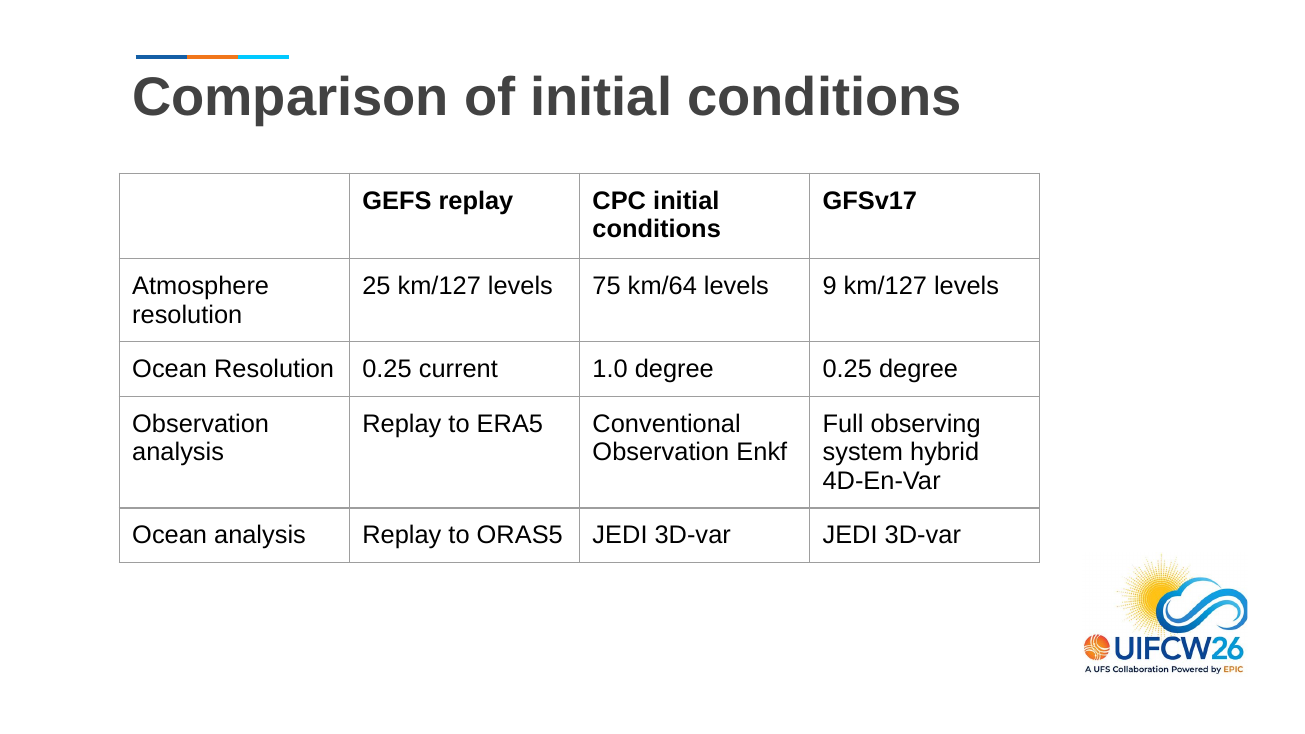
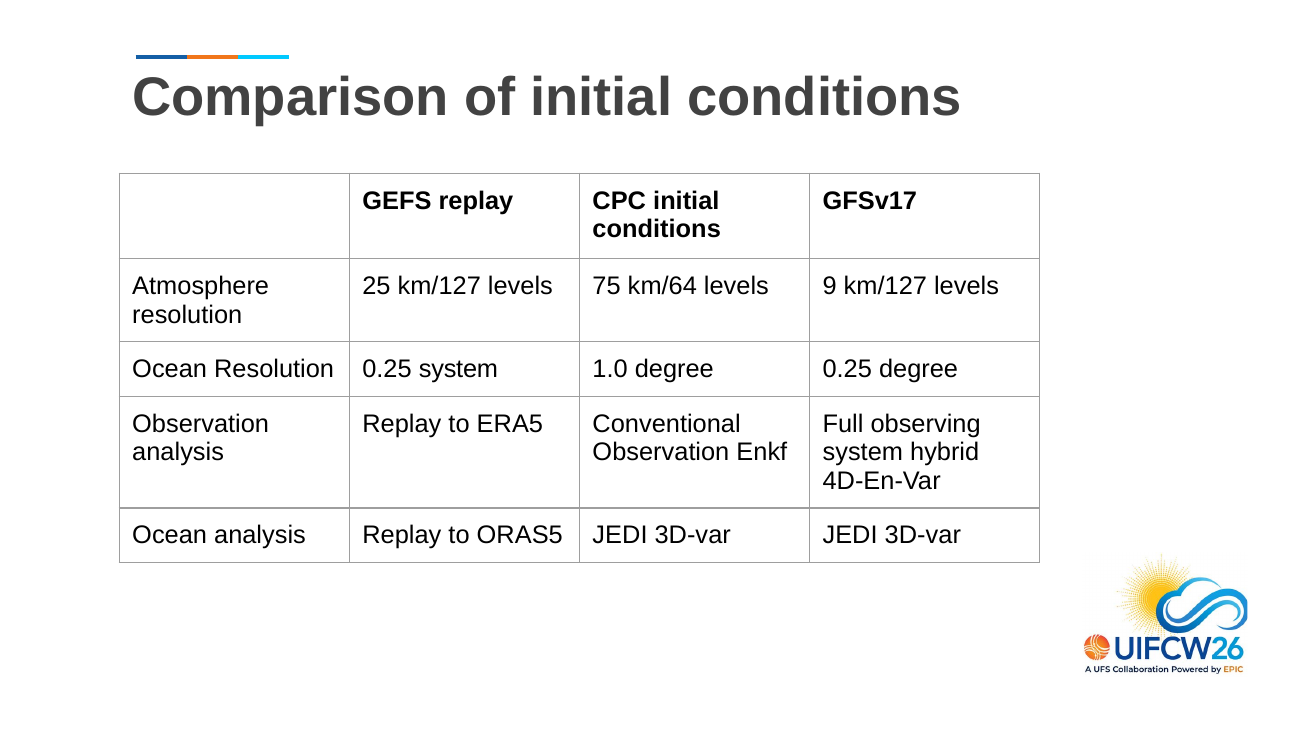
0.25 current: current -> system
